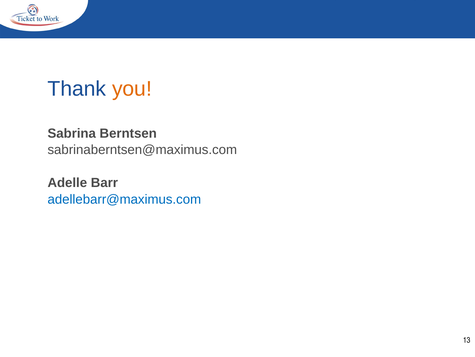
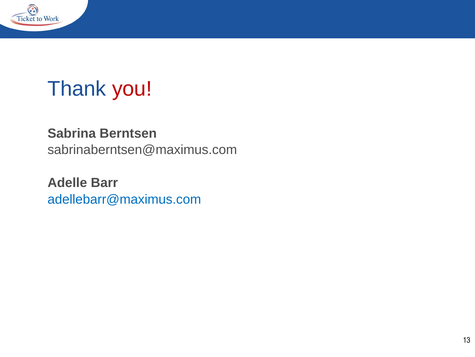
you colour: orange -> red
